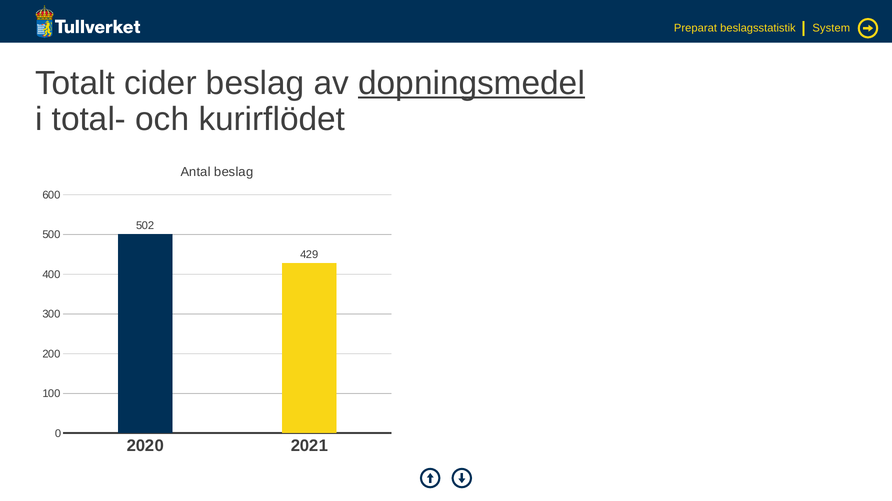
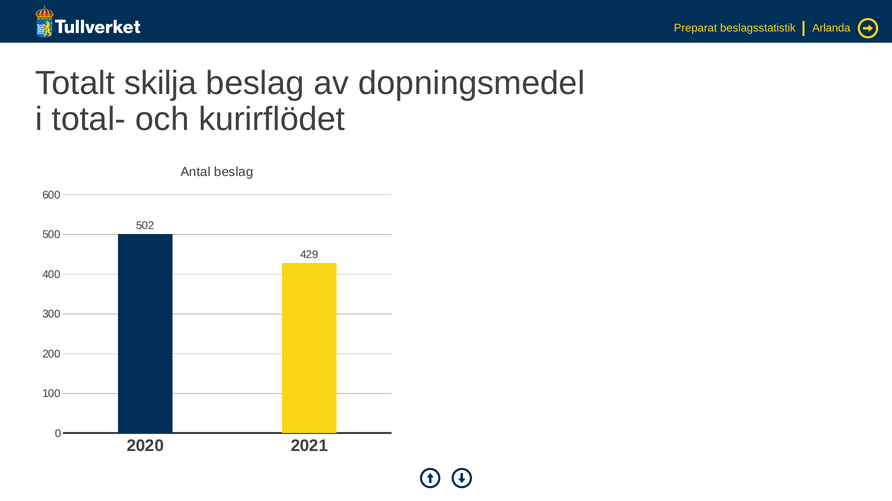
System: System -> Arlanda
cider: cider -> skilja
dopningsmedel underline: present -> none
